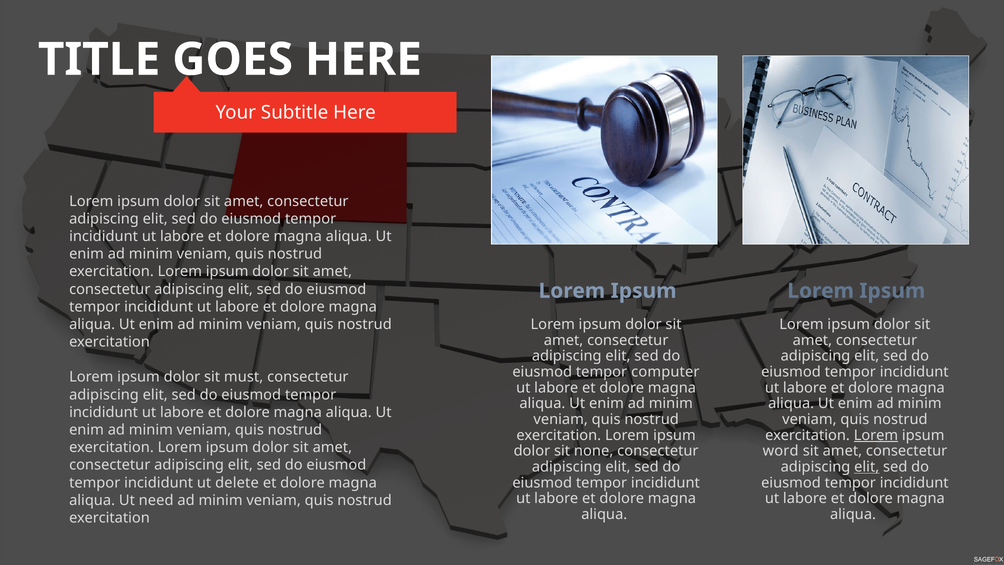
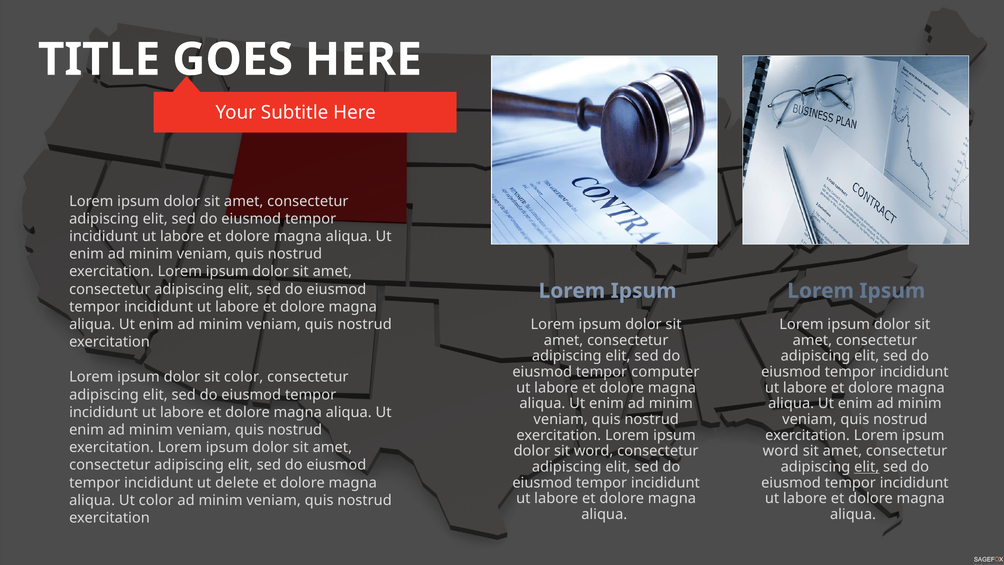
sit must: must -> color
Lorem at (876, 435) underline: present -> none
sit none: none -> word
Ut need: need -> color
